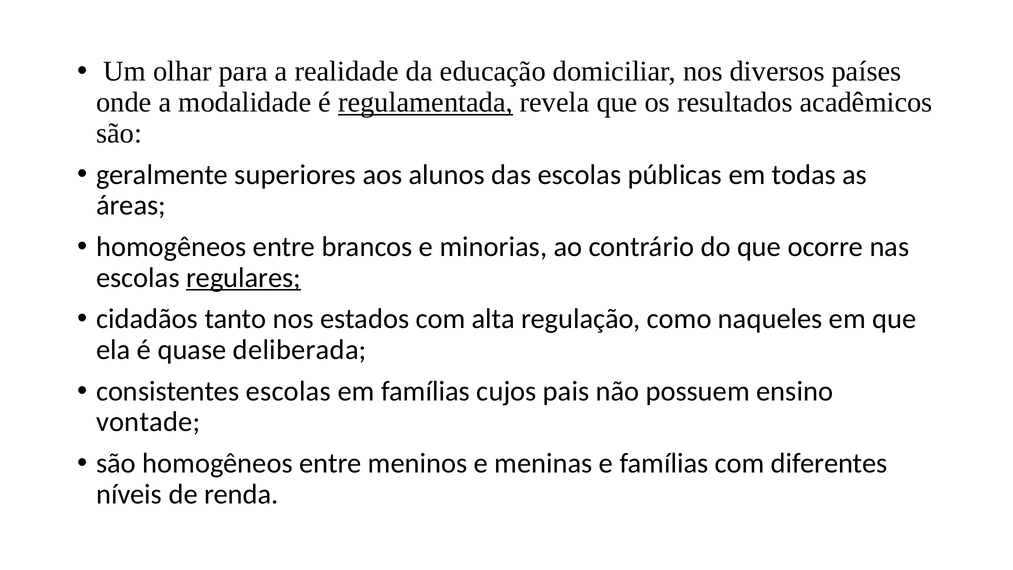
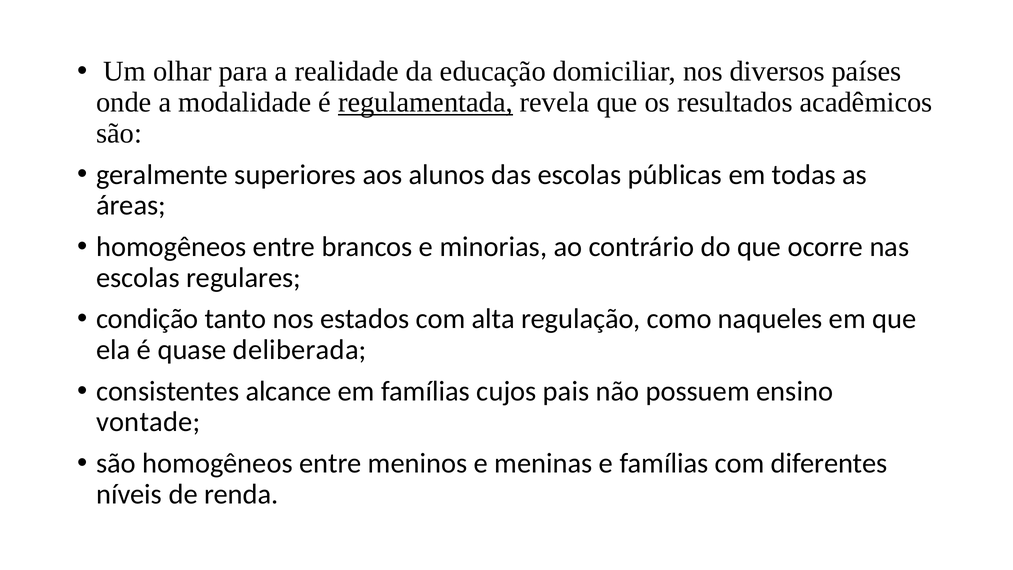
regulares underline: present -> none
cidadãos: cidadãos -> condição
consistentes escolas: escolas -> alcance
